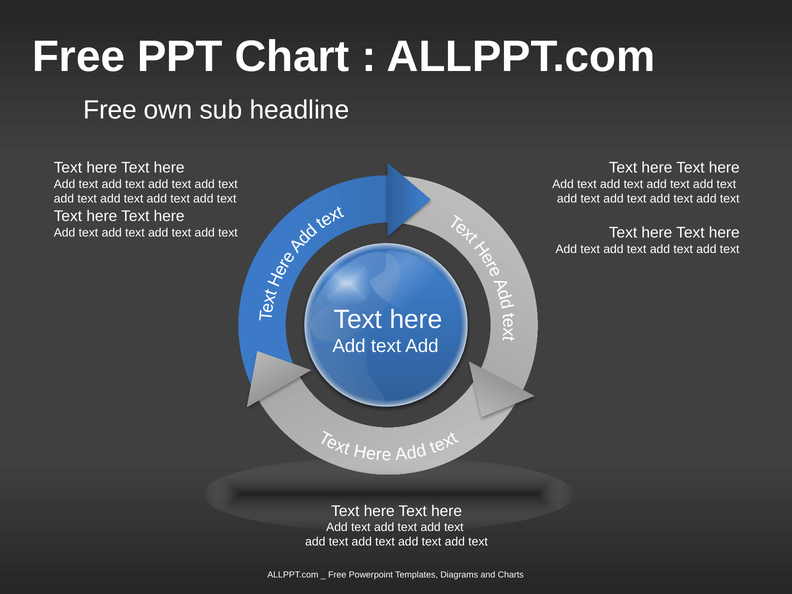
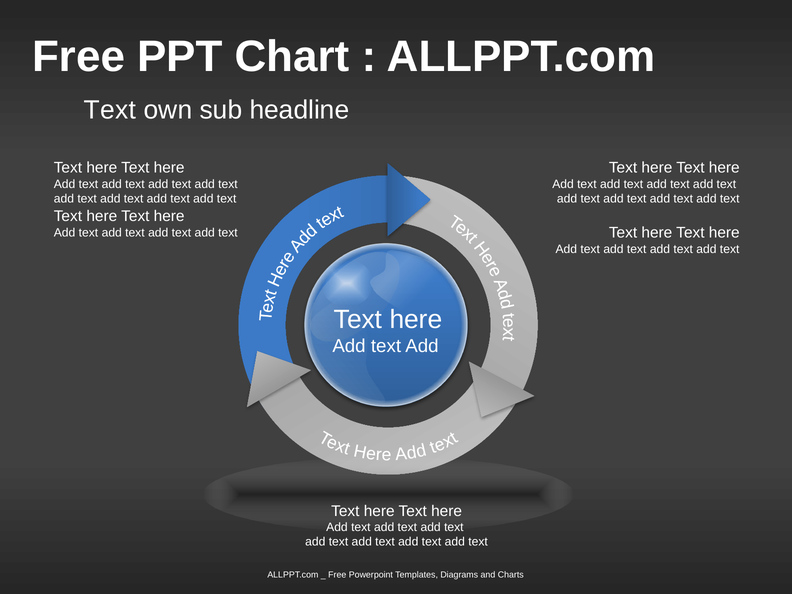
Free at (110, 110): Free -> Text
